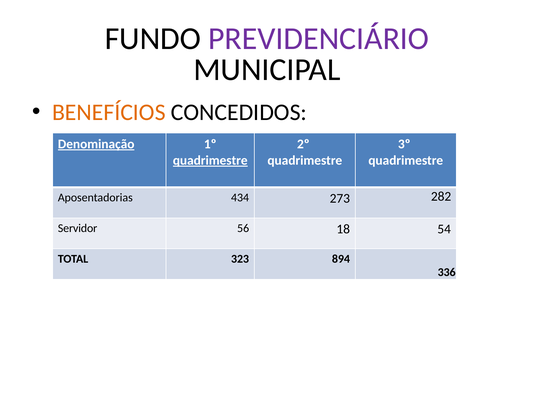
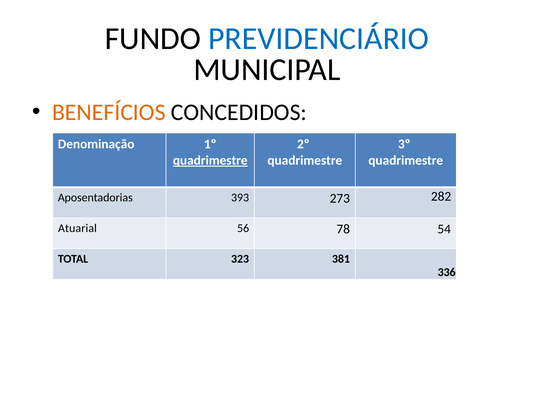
PREVIDENCIÁRIO colour: purple -> blue
Denominação underline: present -> none
434: 434 -> 393
Servidor: Servidor -> Atuarial
18: 18 -> 78
894: 894 -> 381
